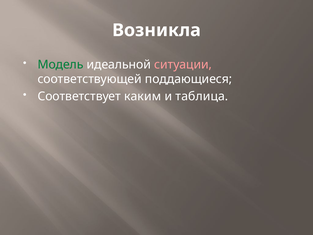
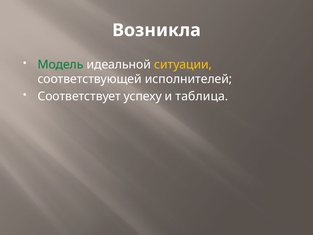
ситуации colour: pink -> yellow
поддающиеся: поддающиеся -> исполнителей
каким: каким -> успеху
